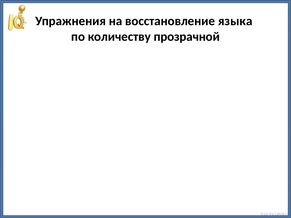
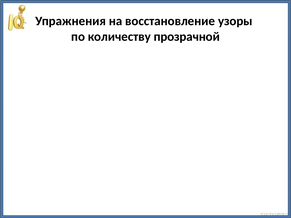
языка: языка -> узоры
